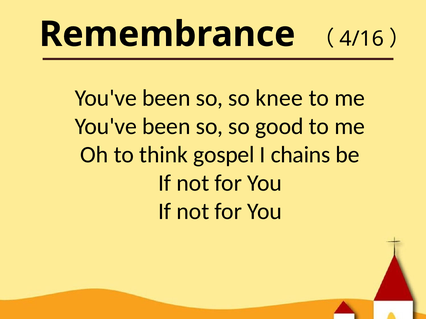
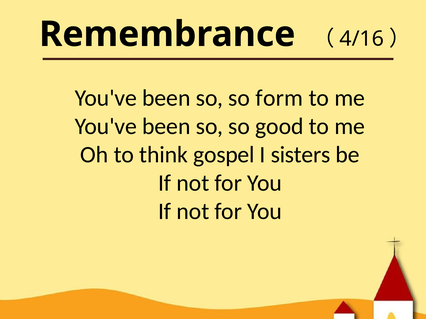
knee: knee -> form
chains: chains -> sisters
